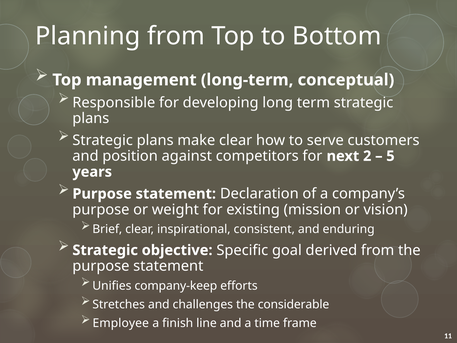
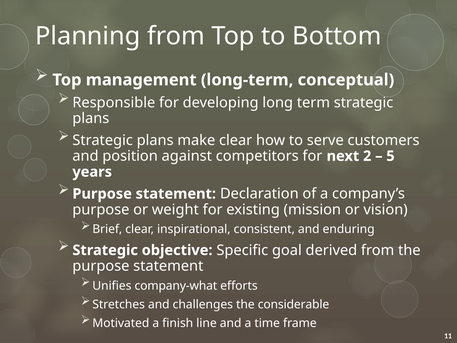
company-keep: company-keep -> company-what
Employee: Employee -> Motivated
